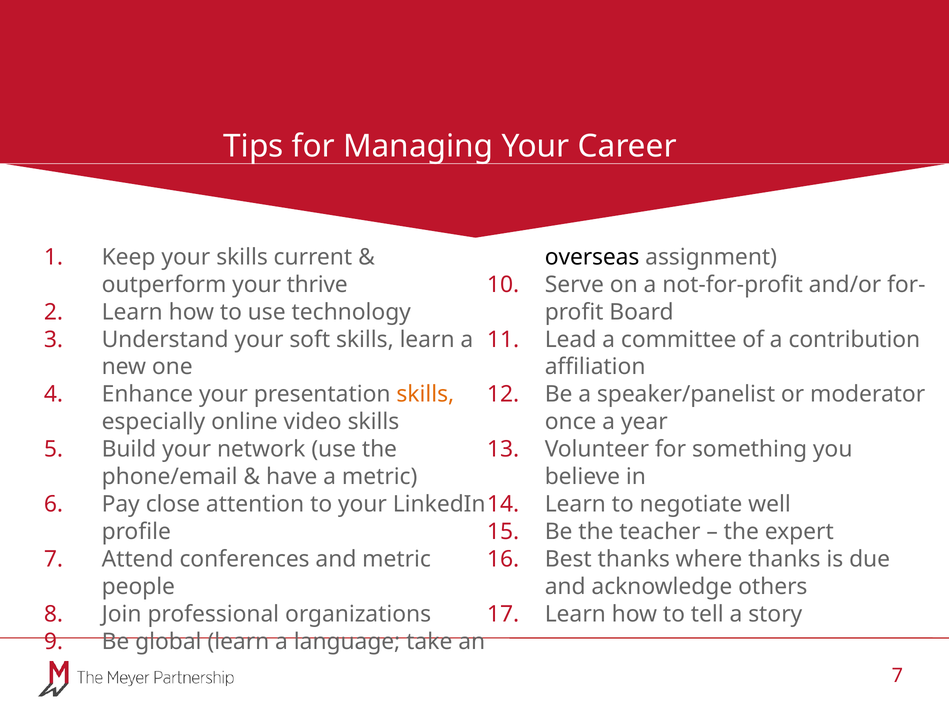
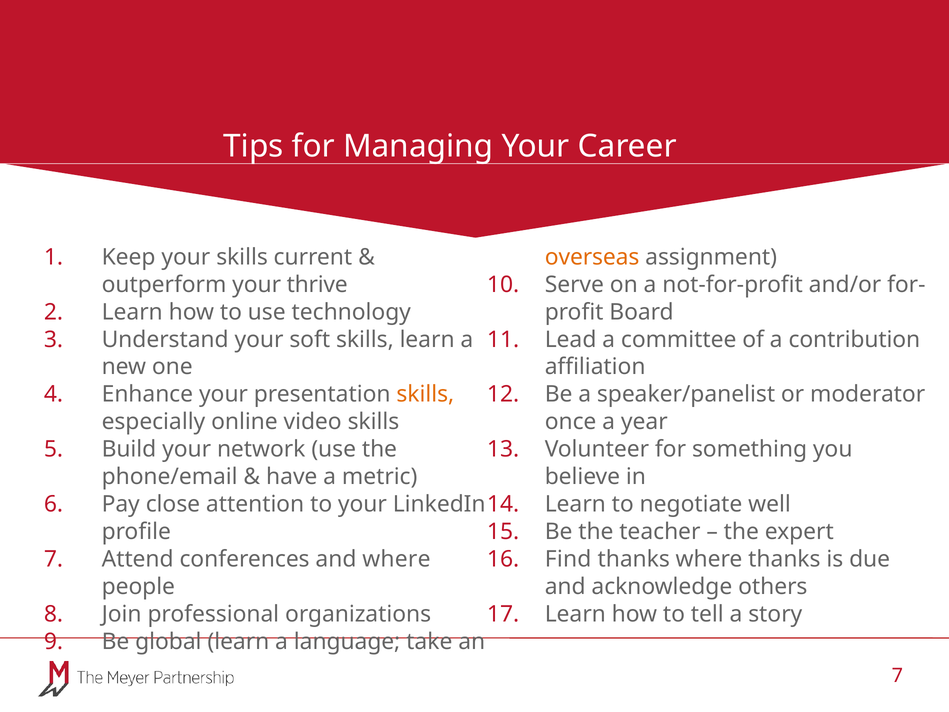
overseas colour: black -> orange
and metric: metric -> where
Best: Best -> Find
